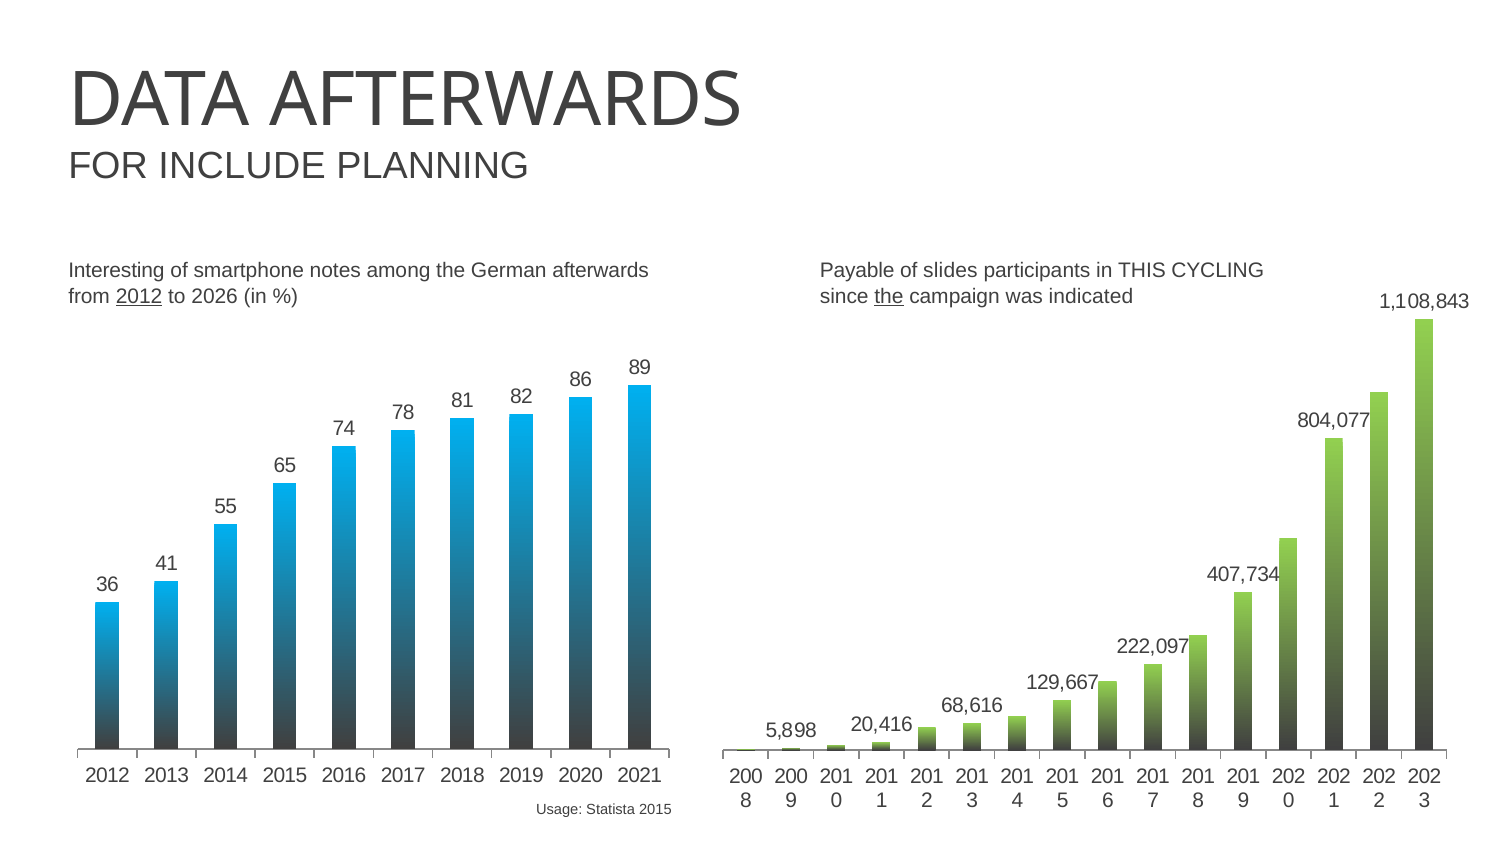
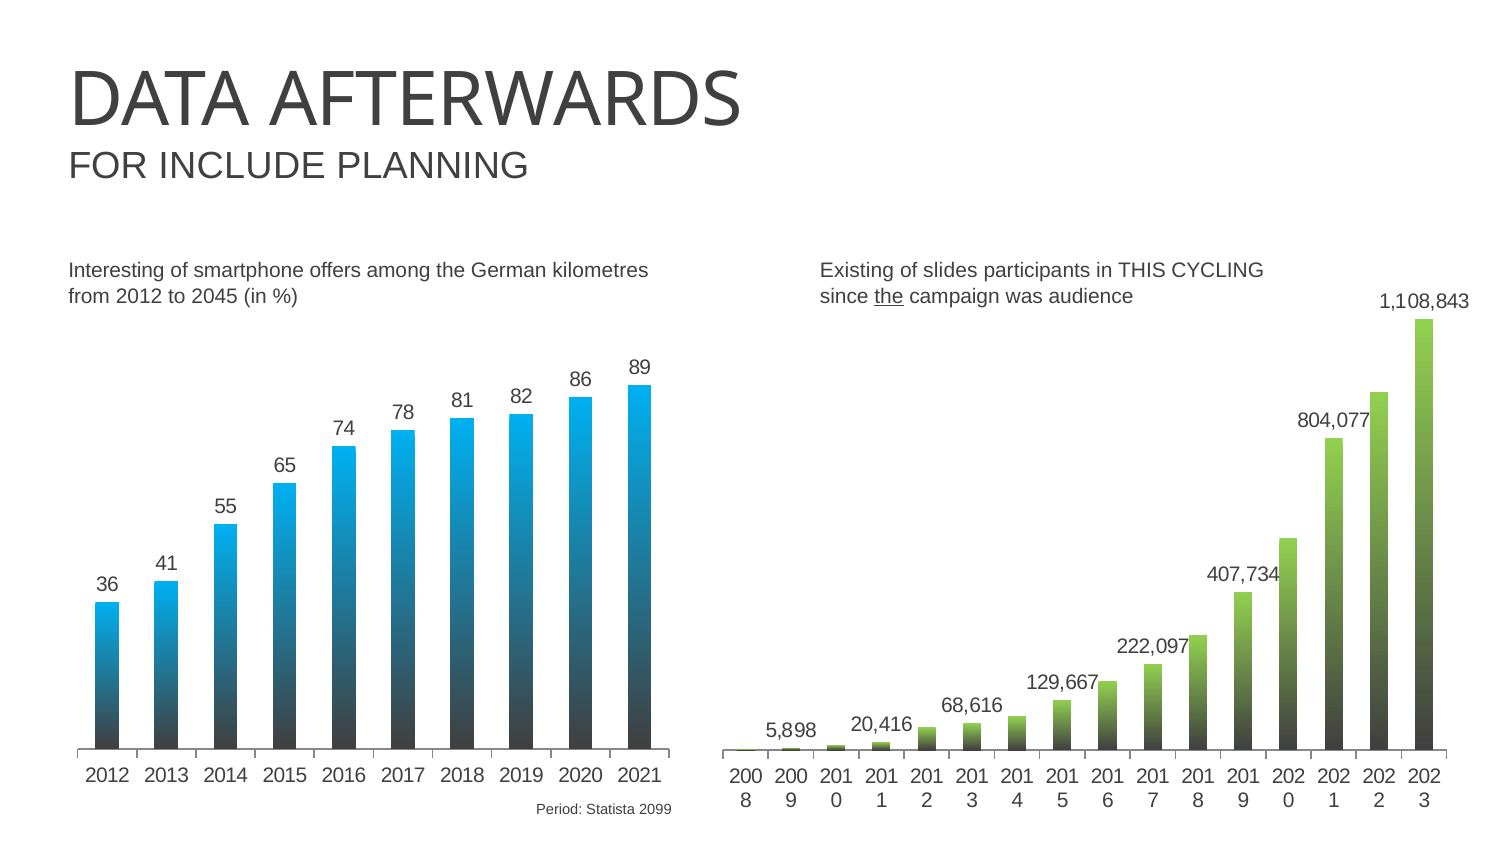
notes: notes -> offers
German afterwards: afterwards -> kilometres
Payable: Payable -> Existing
2012 at (139, 296) underline: present -> none
2026: 2026 -> 2045
indicated: indicated -> audience
Usage: Usage -> Period
Statista 2015: 2015 -> 2099
